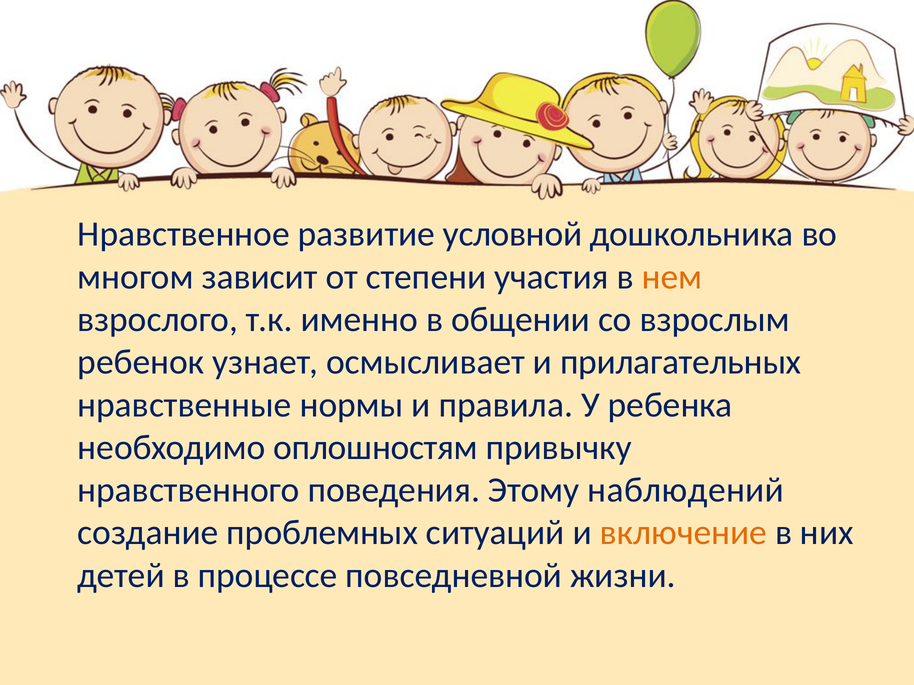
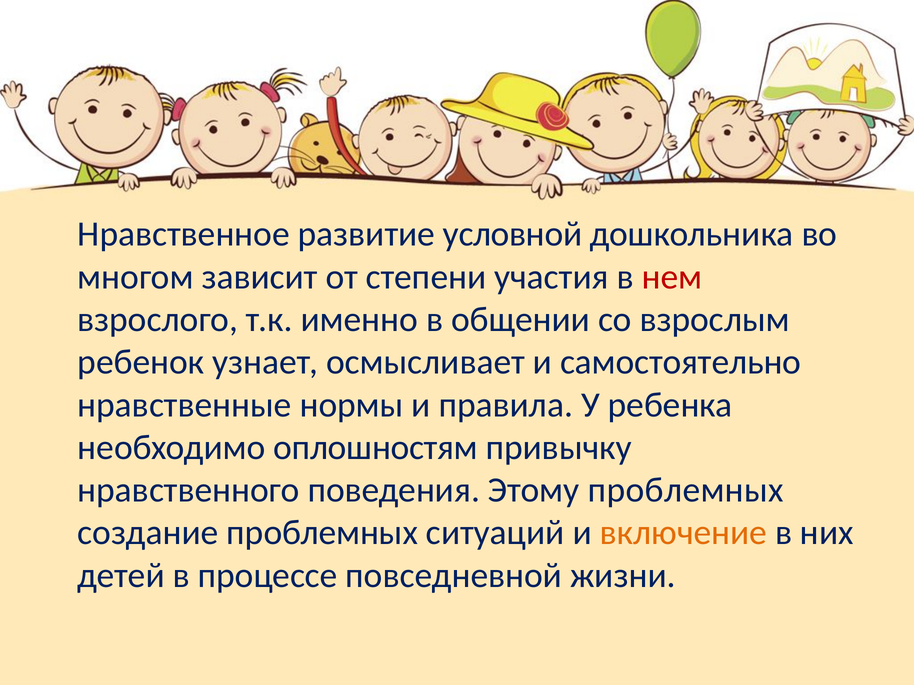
нем colour: orange -> red
прилагательных: прилагательных -> самостоятельно
Этому наблюдений: наблюдений -> проблемных
